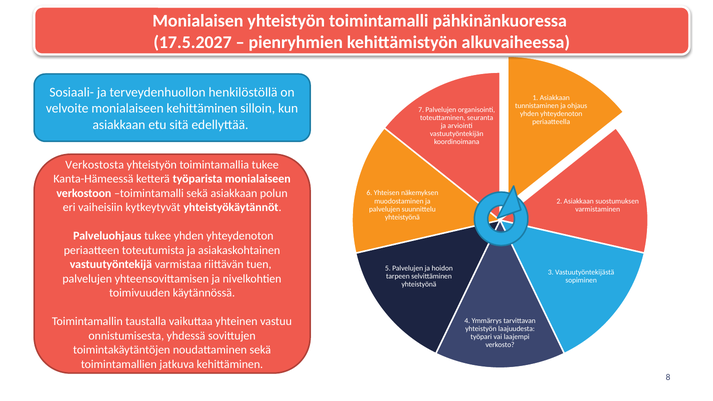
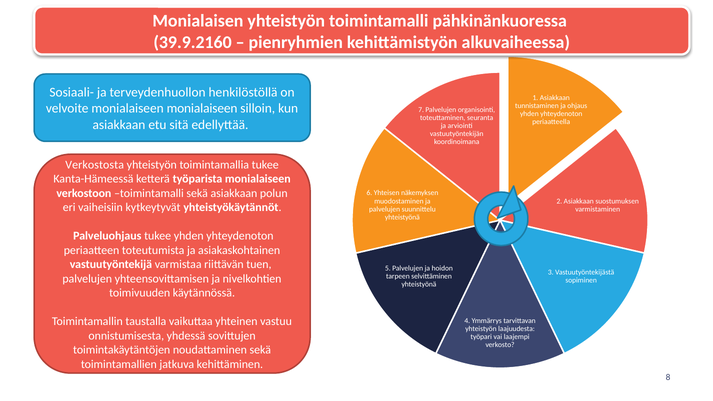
17.5.2027: 17.5.2027 -> 39.9.2160
monialaiseen kehittäminen: kehittäminen -> monialaiseen
